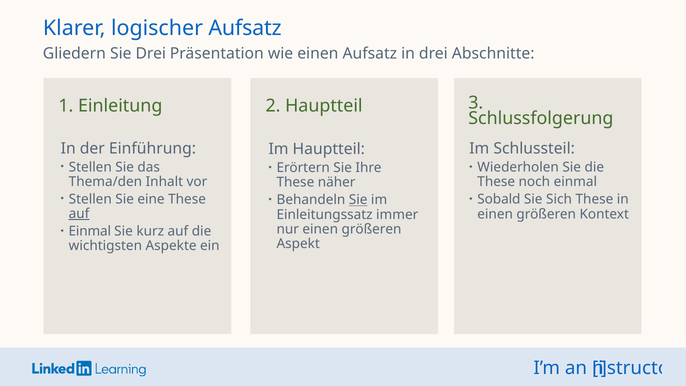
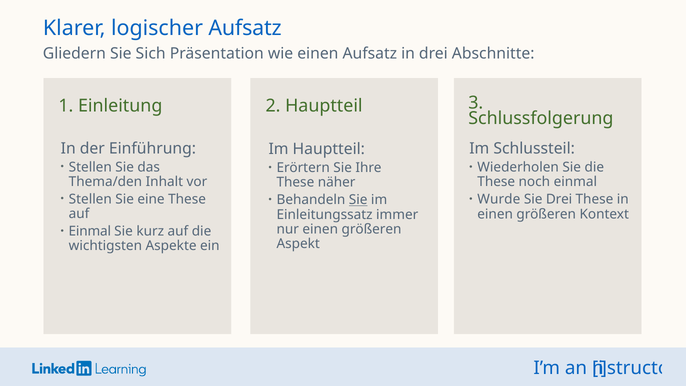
Sie Drei: Drei -> Sich
Sobald: Sobald -> Wurde
Sie Sich: Sich -> Drei
auf at (79, 214) underline: present -> none
